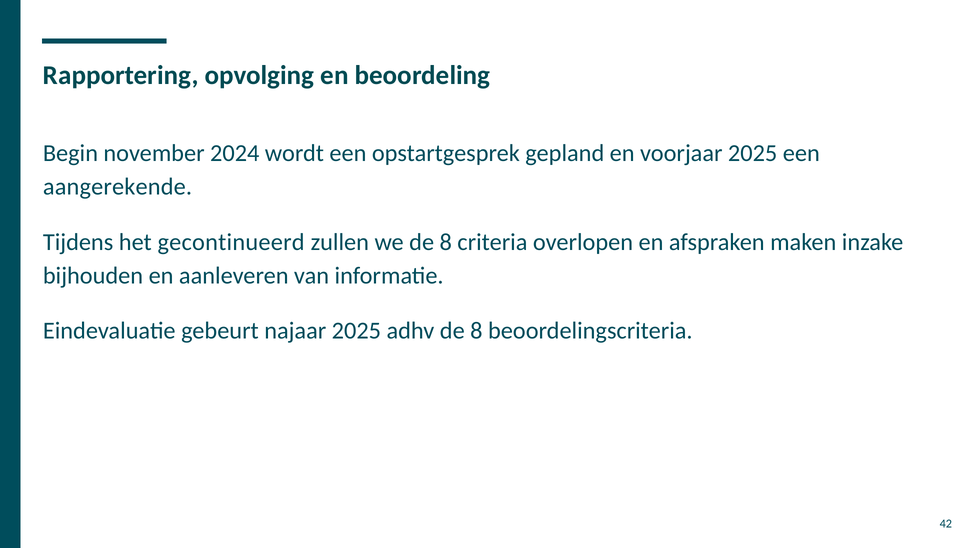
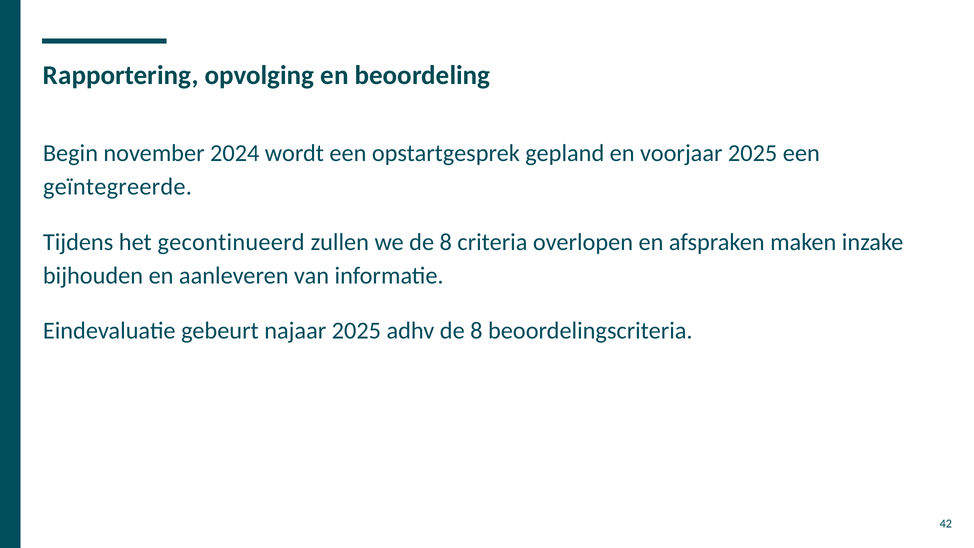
aangerekende: aangerekende -> geïntegreerde
